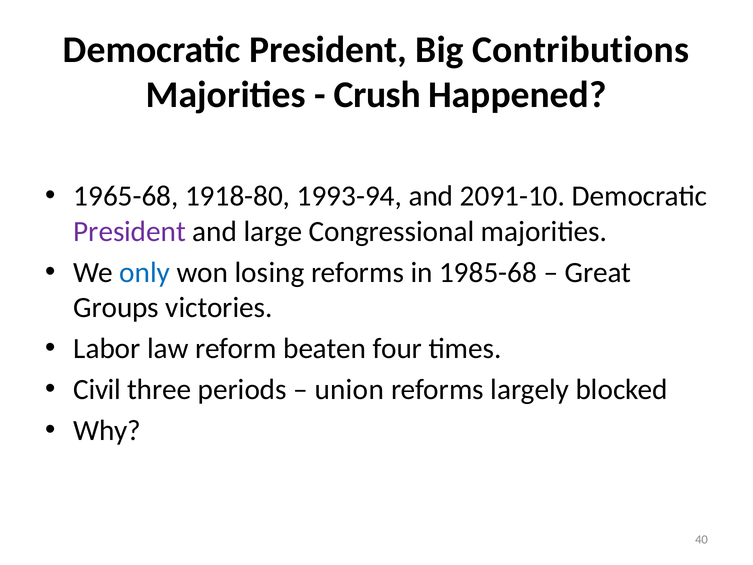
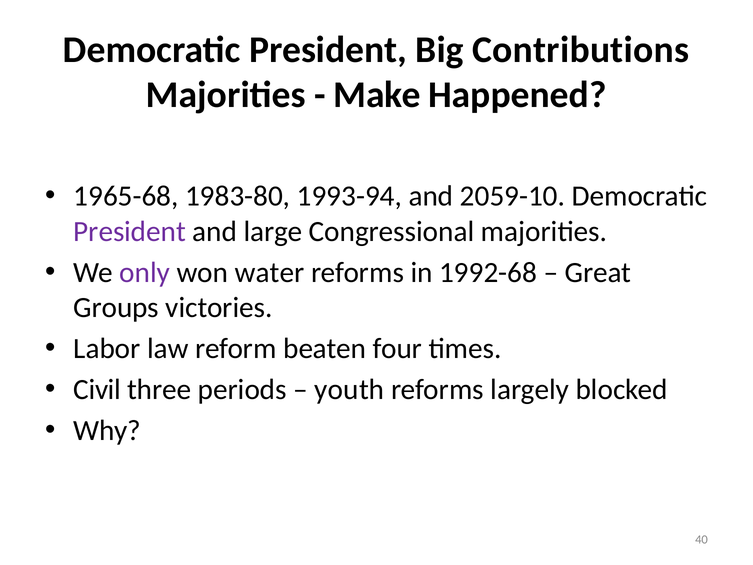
Crush: Crush -> Make
1918-80: 1918-80 -> 1983-80
2091-10: 2091-10 -> 2059-10
only colour: blue -> purple
losing: losing -> water
1985-68: 1985-68 -> 1992-68
union: union -> youth
